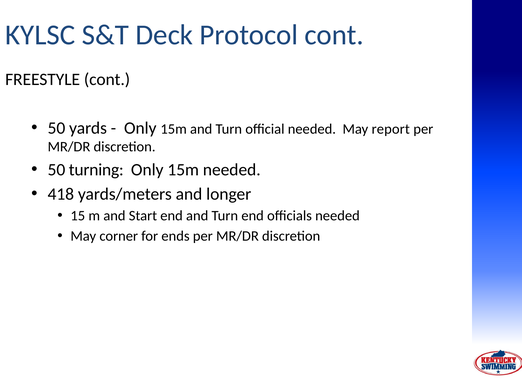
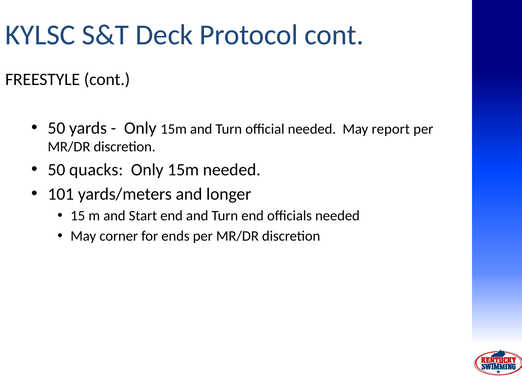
turning: turning -> quacks
418: 418 -> 101
